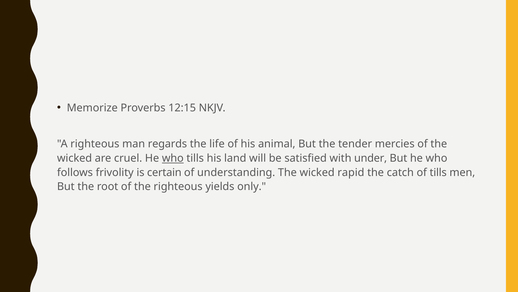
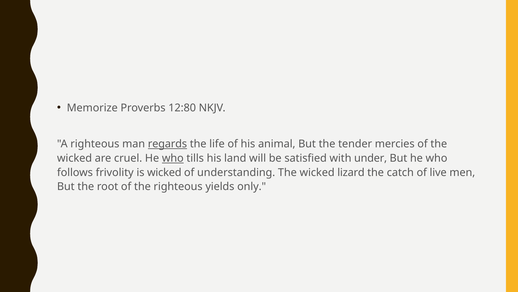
12:15: 12:15 -> 12:80
regards underline: none -> present
is certain: certain -> wicked
rapid: rapid -> lizard
of tills: tills -> live
